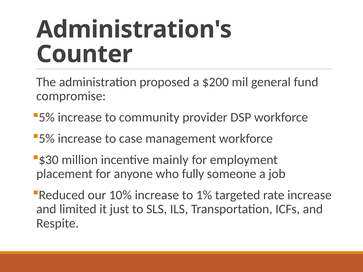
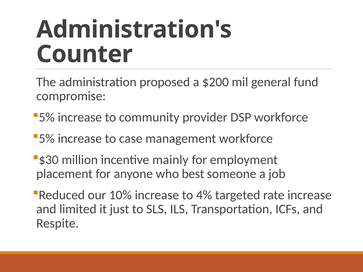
fully: fully -> best
1%: 1% -> 4%
